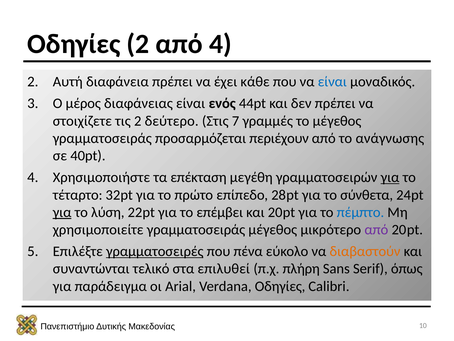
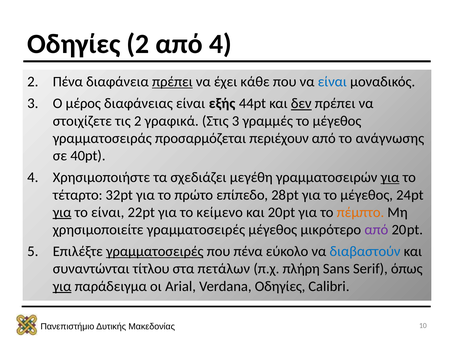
2 Αυτή: Αυτή -> Πένα
πρέπει at (172, 82) underline: none -> present
ενός: ενός -> εξής
δεν underline: none -> present
δεύτερο: δεύτερο -> γραφικά
Στις 7: 7 -> 3
επέκταση: επέκταση -> σχεδιάζει
για το σύνθετα: σύνθετα -> μέγεθος
το λύση: λύση -> είναι
επέμβει: επέμβει -> κείμενο
πέμπτο colour: blue -> orange
χρησιμοποιείτε γραμματοσειράς: γραμματοσειράς -> γραμματοσειρές
διαβαστούν colour: orange -> blue
τελικό: τελικό -> τίτλου
επιλυθεί: επιλυθεί -> πετάλων
για at (62, 286) underline: none -> present
